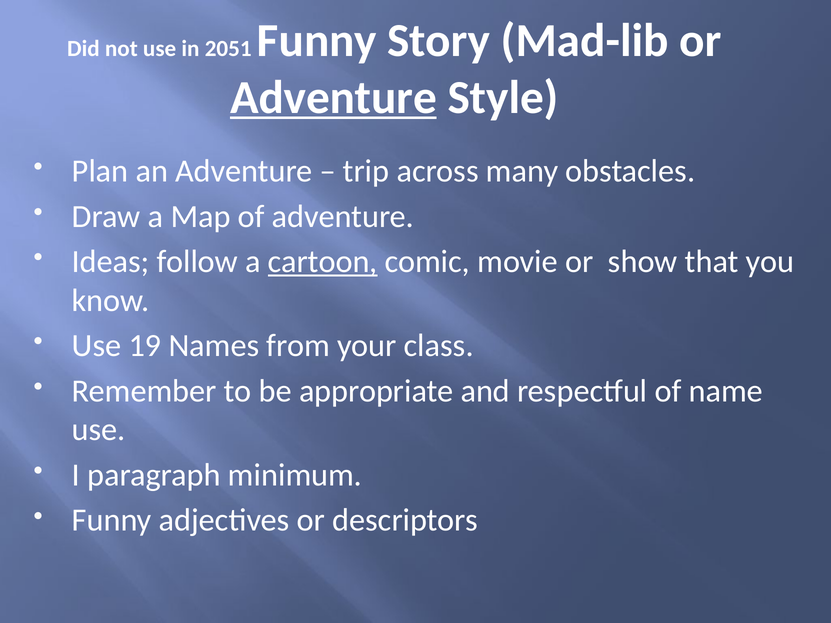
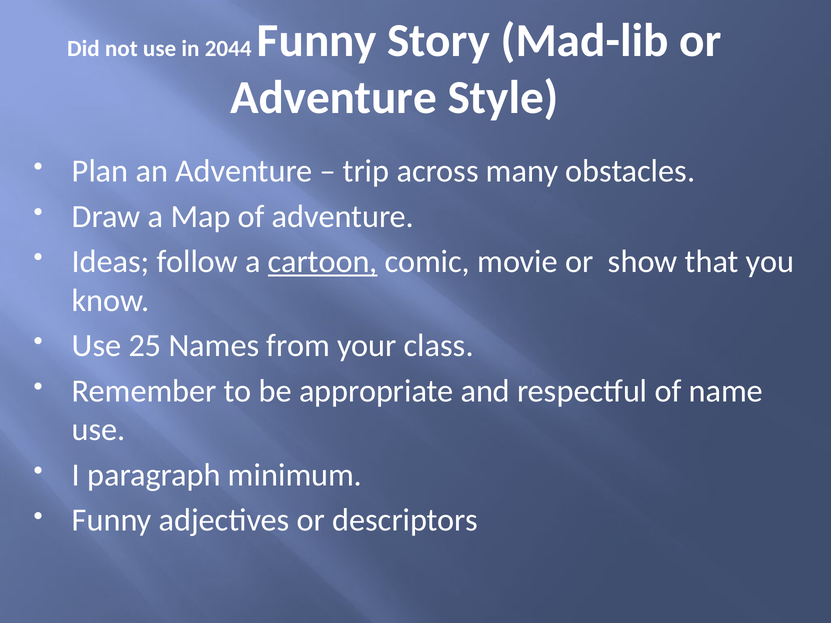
2051: 2051 -> 2044
Adventure at (334, 98) underline: present -> none
19: 19 -> 25
